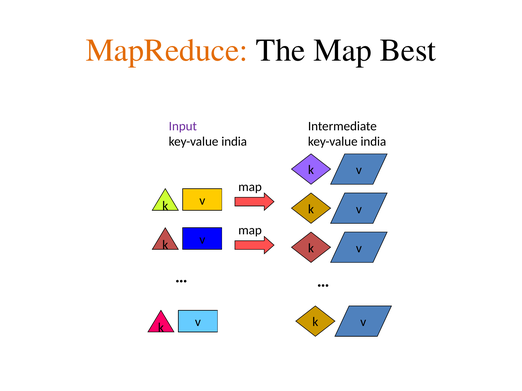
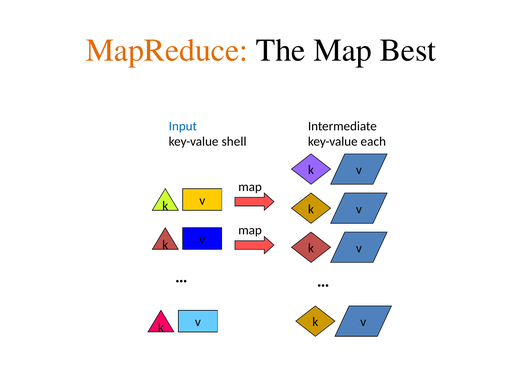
Input colour: purple -> blue
india at (234, 142): india -> shell
india at (373, 142): india -> each
